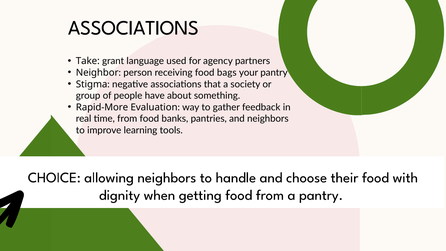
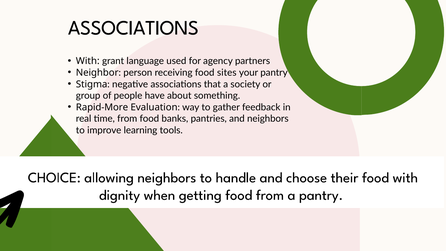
Take at (88, 61): Take -> With
bags: bags -> sites
